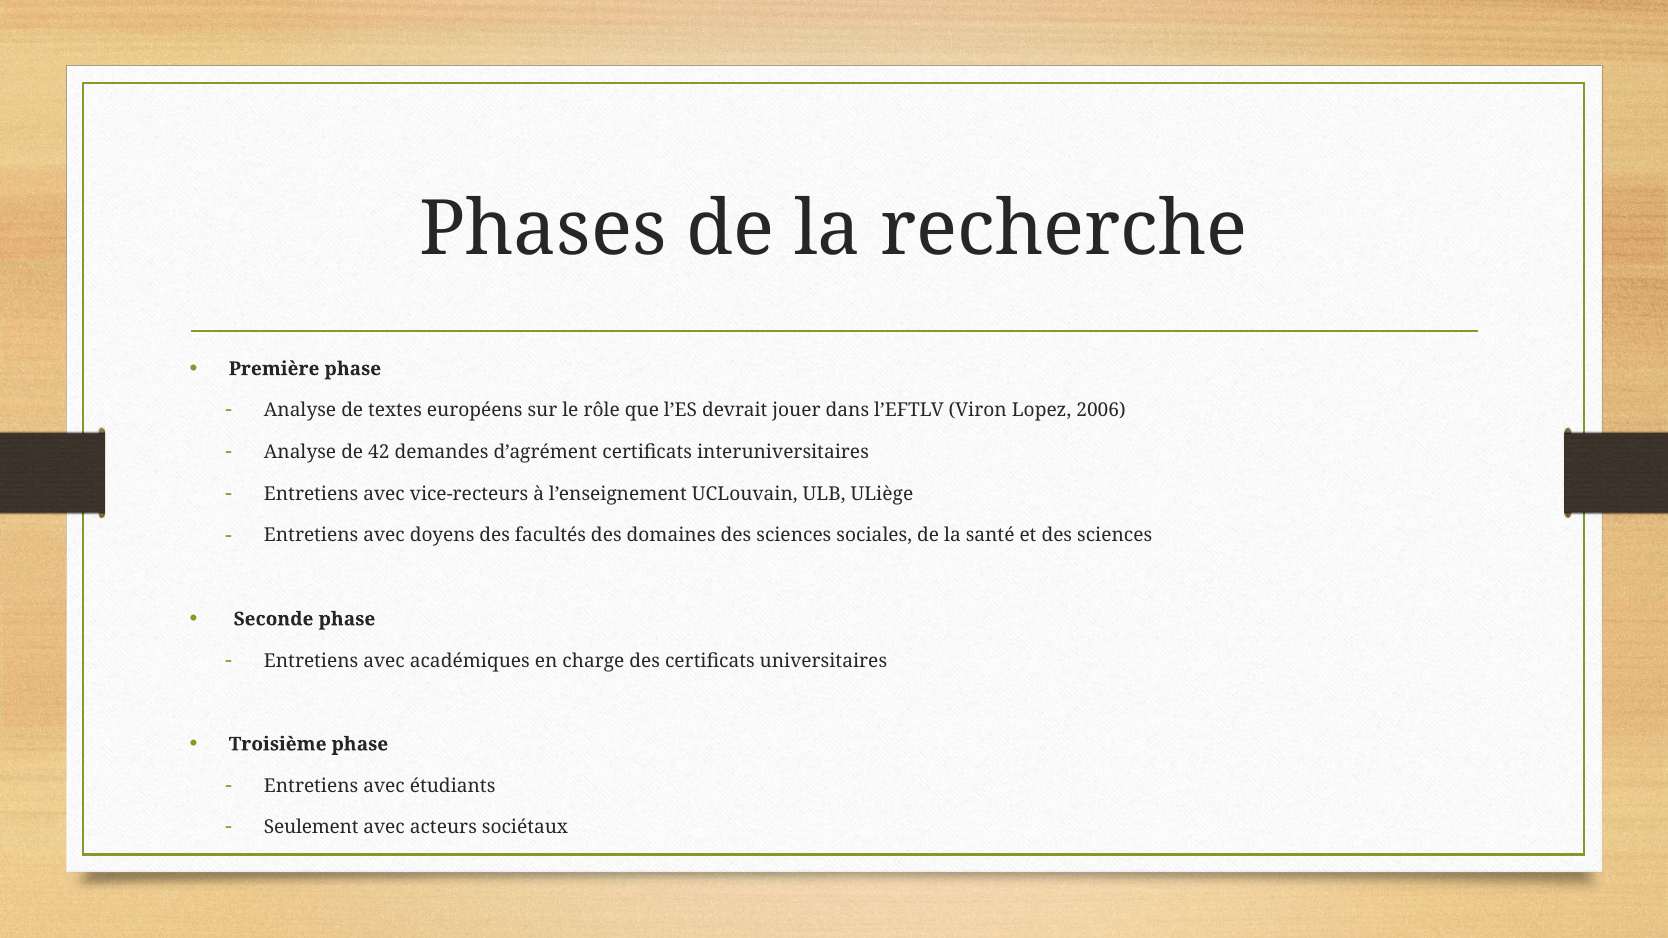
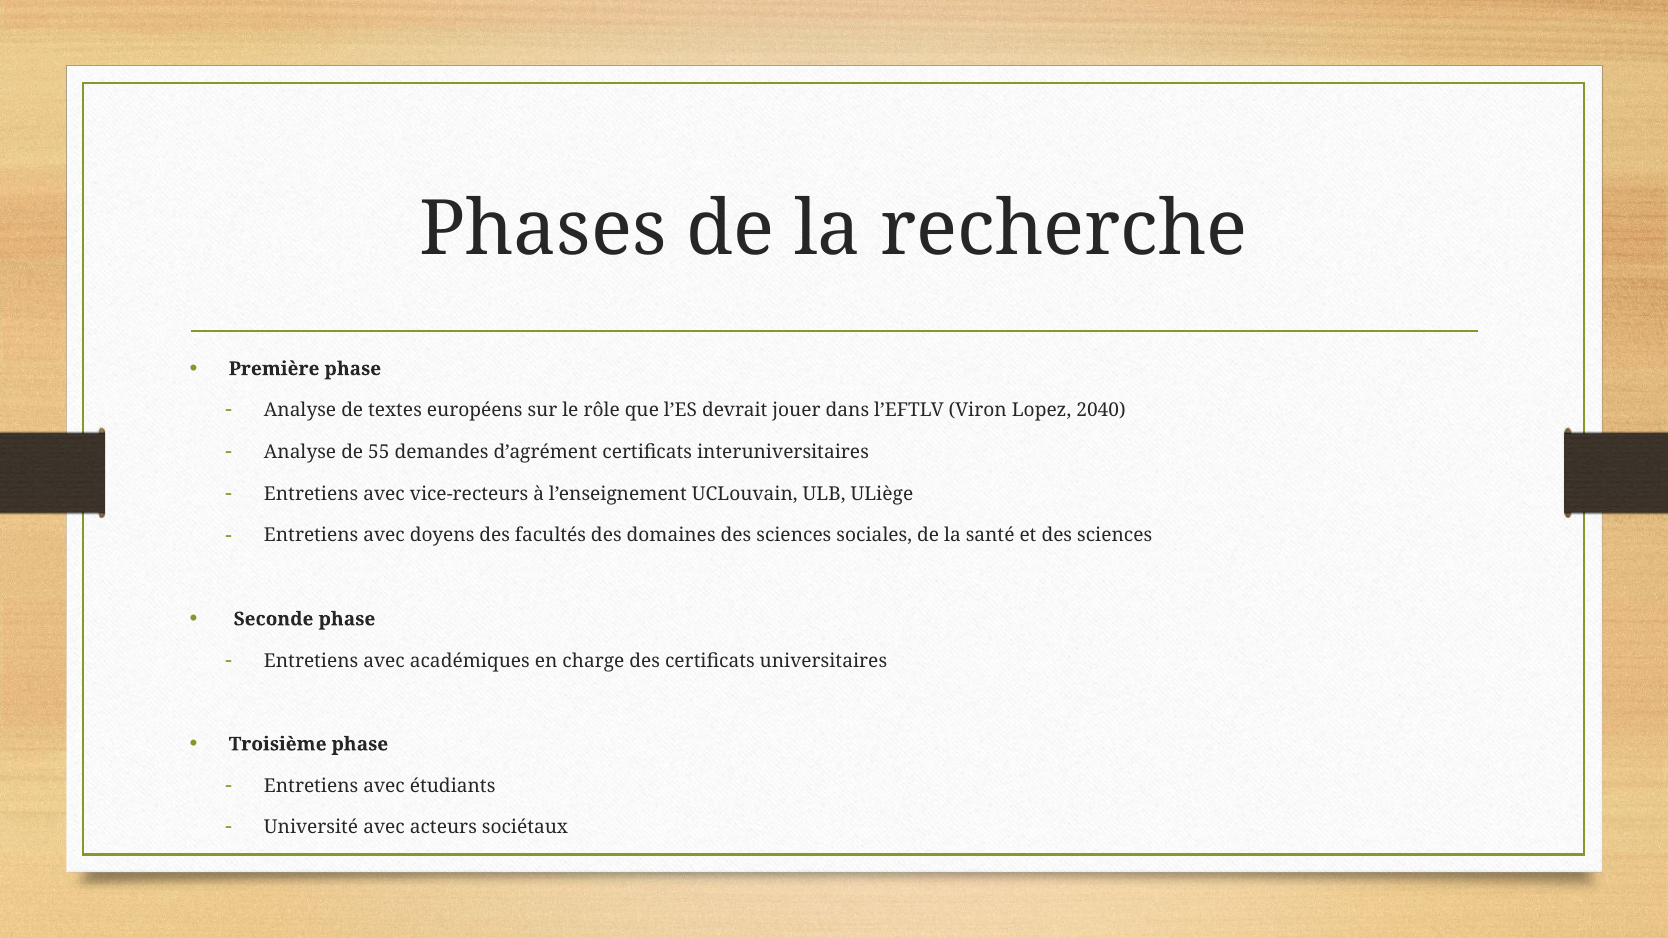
2006: 2006 -> 2040
42: 42 -> 55
Seulement: Seulement -> Université
